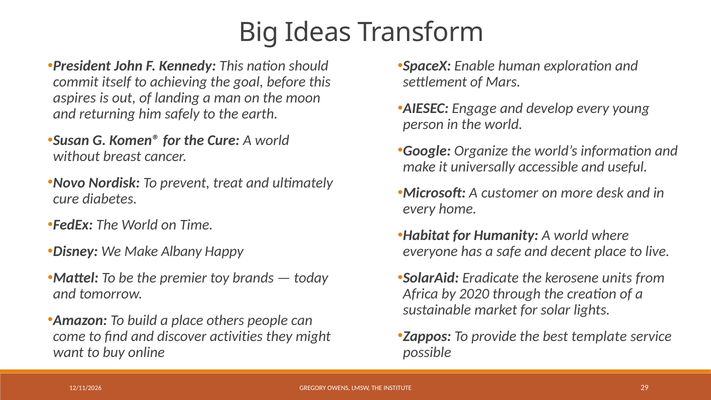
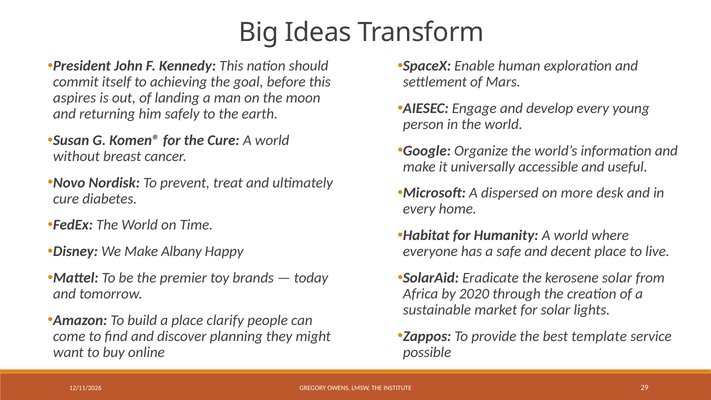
customer: customer -> dispersed
kerosene units: units -> solar
others: others -> clarify
activities: activities -> planning
